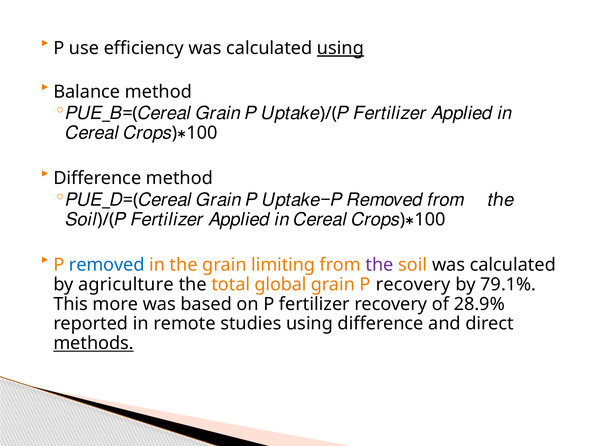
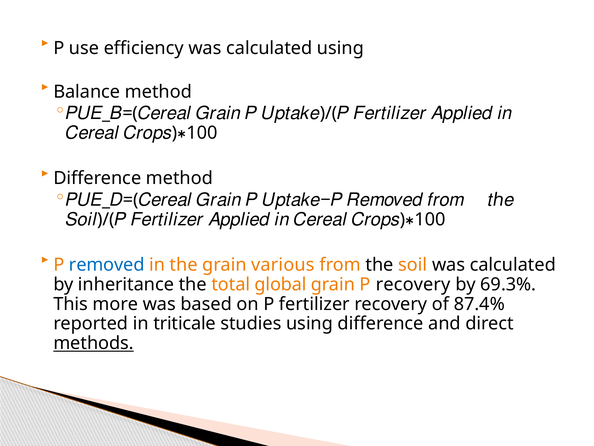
using at (340, 48) underline: present -> none
limiting: limiting -> various
the at (379, 265) colour: purple -> black
agriculture: agriculture -> inheritance
79.1%: 79.1% -> 69.3%
28.9%: 28.9% -> 87.4%
remote: remote -> triticale
